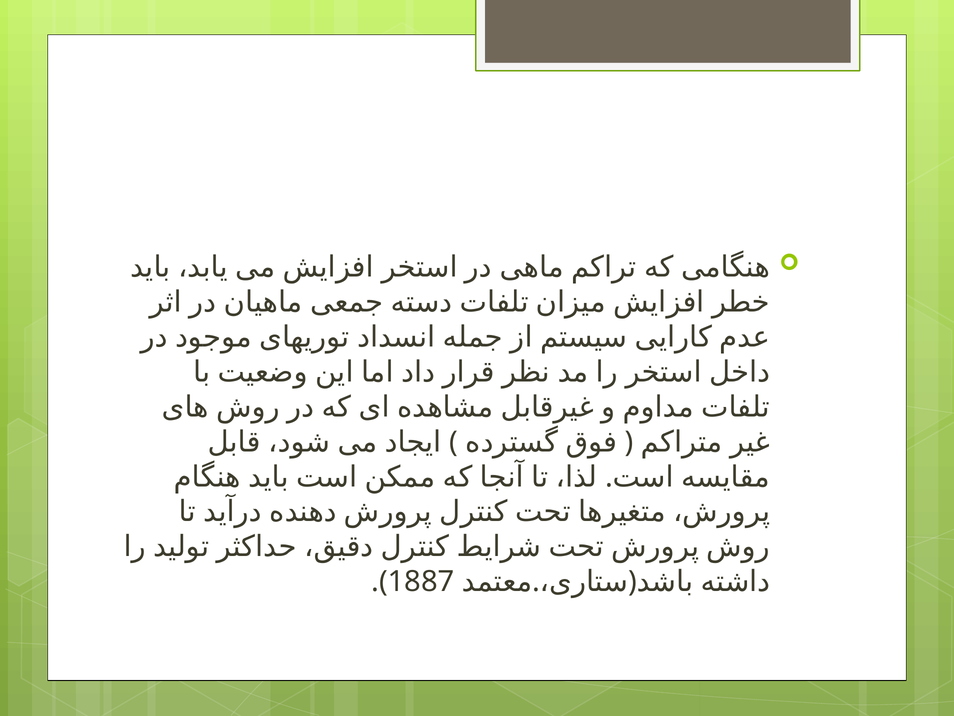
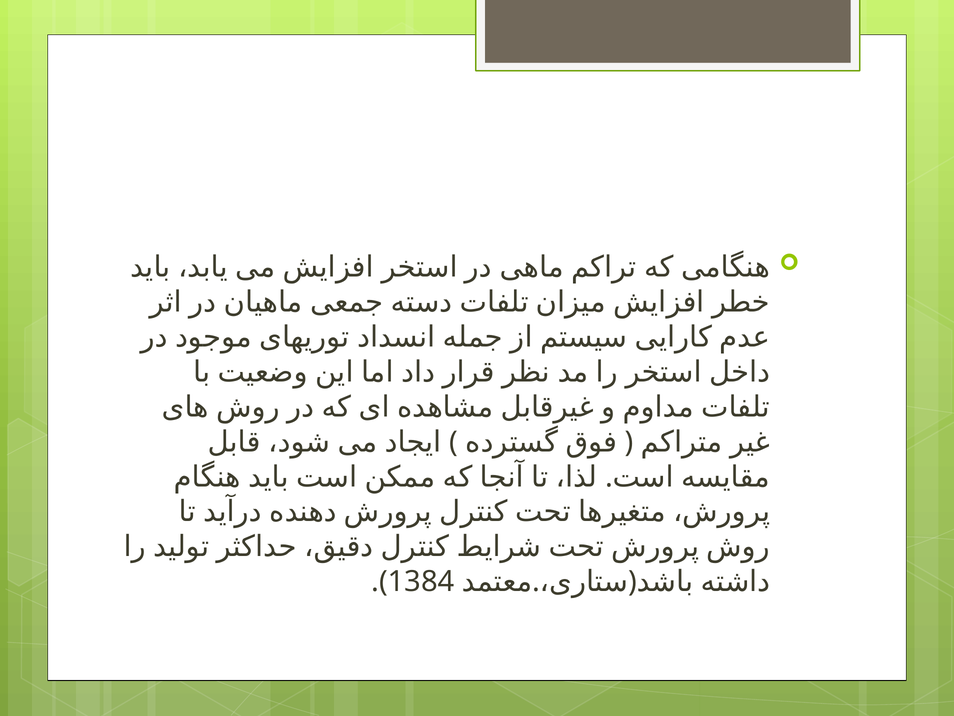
1887: 1887 -> 1384
